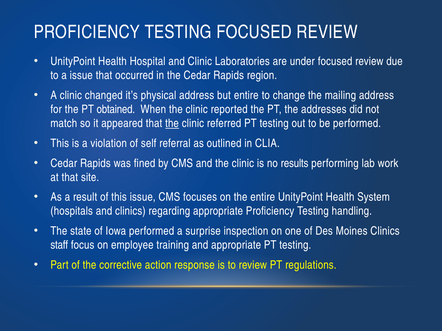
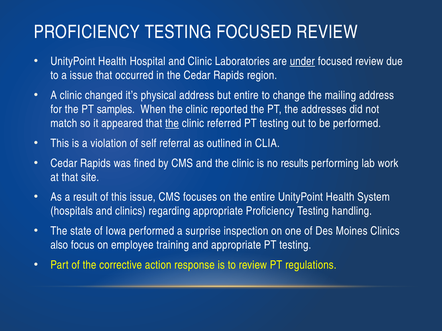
under underline: none -> present
obtained: obtained -> samples
staff: staff -> also
